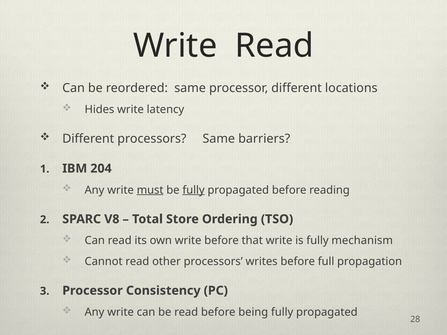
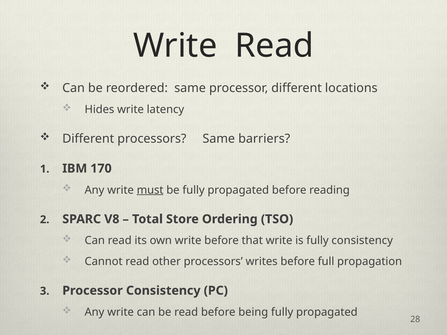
204: 204 -> 170
fully at (194, 190) underline: present -> none
fully mechanism: mechanism -> consistency
